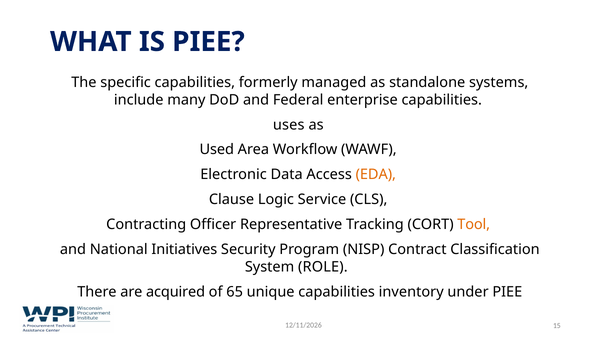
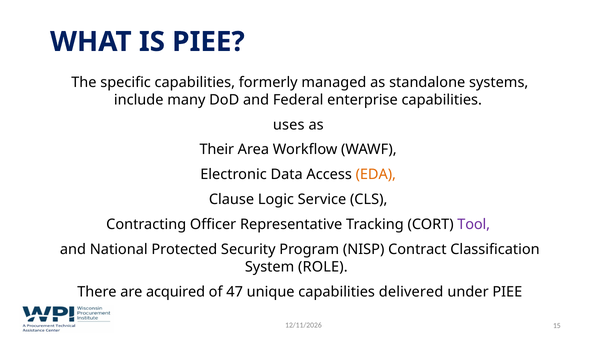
Used: Used -> Their
Tool colour: orange -> purple
Initiatives: Initiatives -> Protected
65: 65 -> 47
inventory: inventory -> delivered
